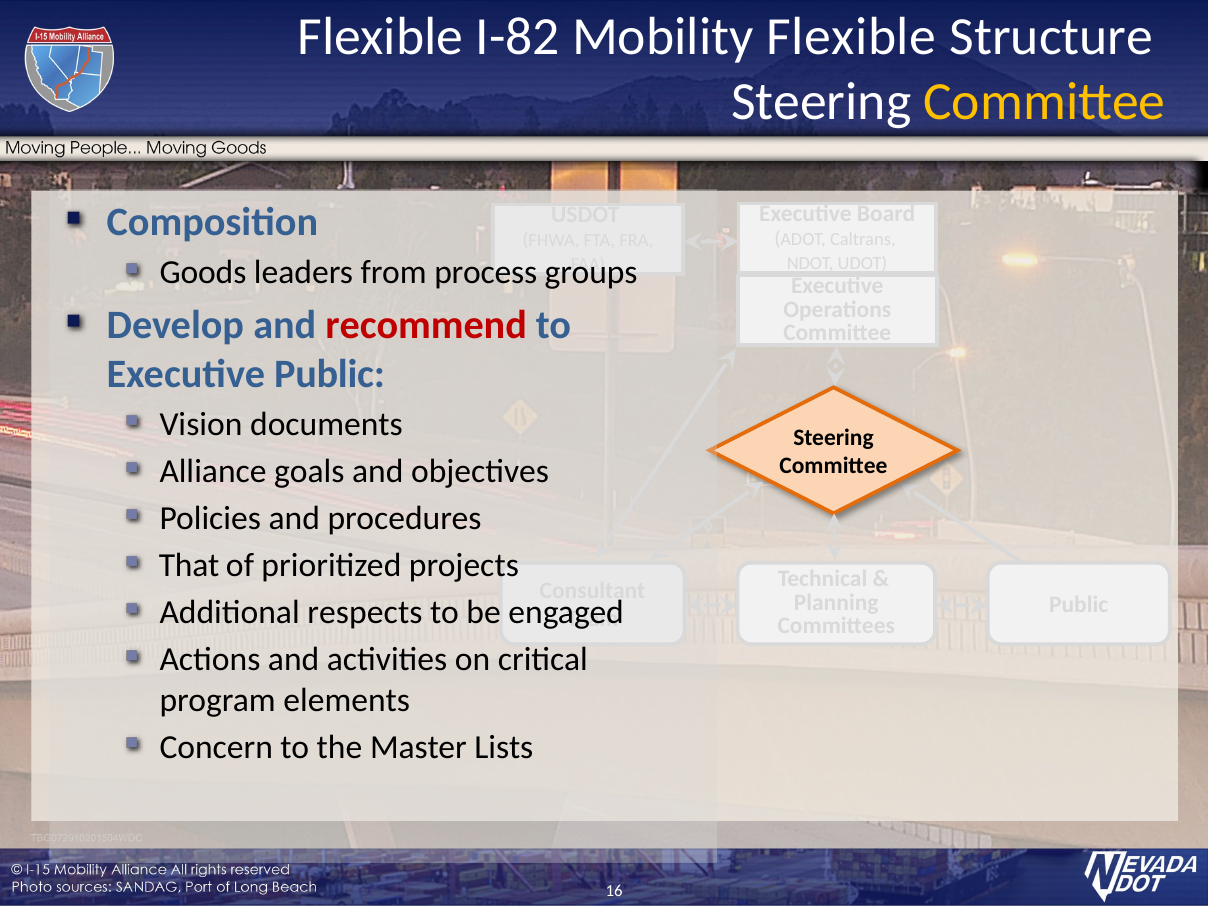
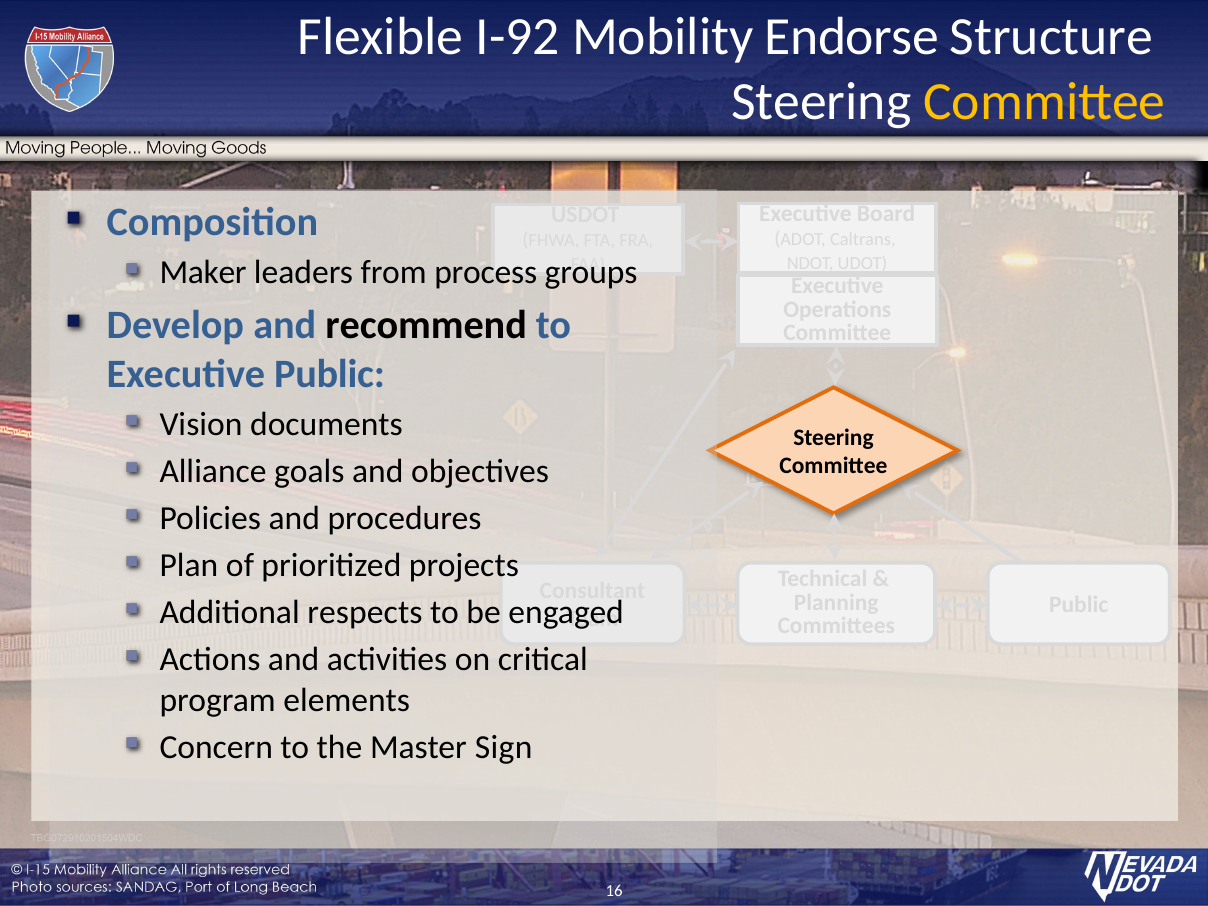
I-82: I-82 -> I-92
Mobility Flexible: Flexible -> Endorse
Goods: Goods -> Maker
recommend colour: red -> black
That: That -> Plan
Lists: Lists -> Sign
